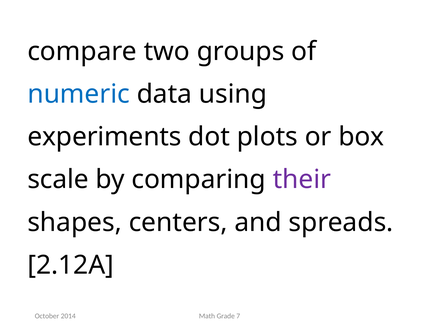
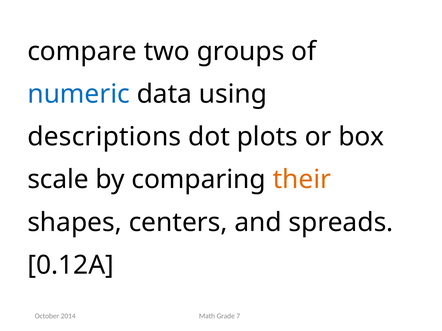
experiments: experiments -> descriptions
their colour: purple -> orange
2.12A: 2.12A -> 0.12A
